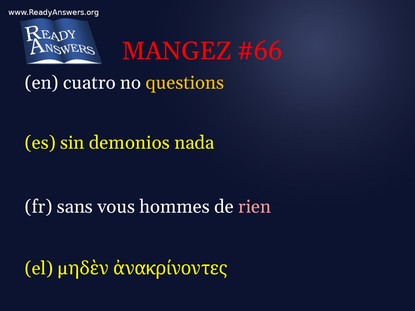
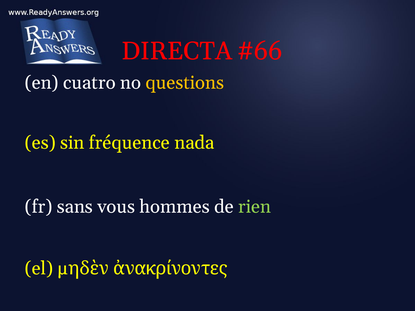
MANGEZ: MANGEZ -> DIRECTA
demonios: demonios -> fréquence
rien colour: pink -> light green
